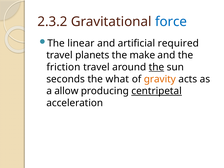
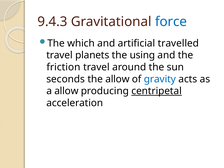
2.3.2: 2.3.2 -> 9.4.3
linear: linear -> which
required: required -> travelled
make: make -> using
the at (157, 67) underline: present -> none
the what: what -> allow
gravity colour: orange -> blue
